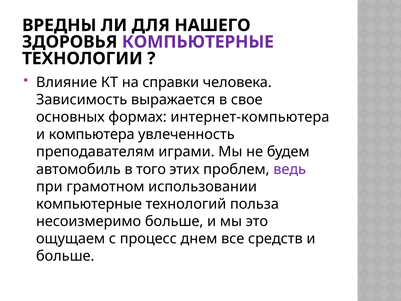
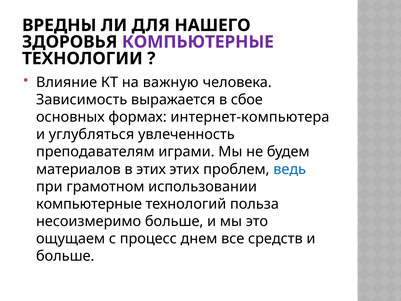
справки: справки -> важную
свое: свое -> сбое
компьютера: компьютера -> углубляться
автомобиль: автомобиль -> материалов
в того: того -> этих
ведь colour: purple -> blue
